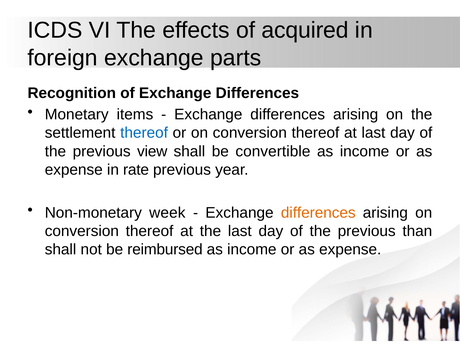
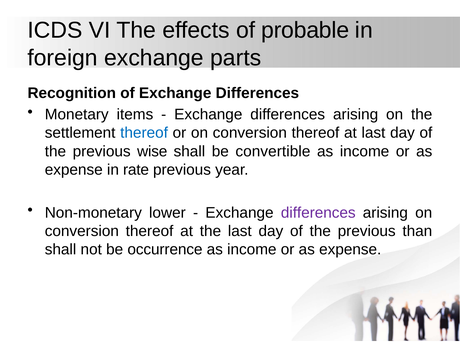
acquired: acquired -> probable
view: view -> wise
week: week -> lower
differences at (318, 213) colour: orange -> purple
reimbursed: reimbursed -> occurrence
